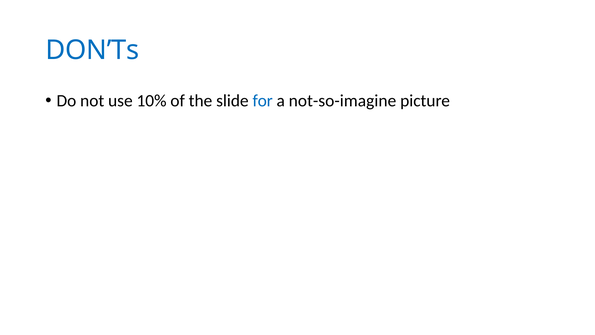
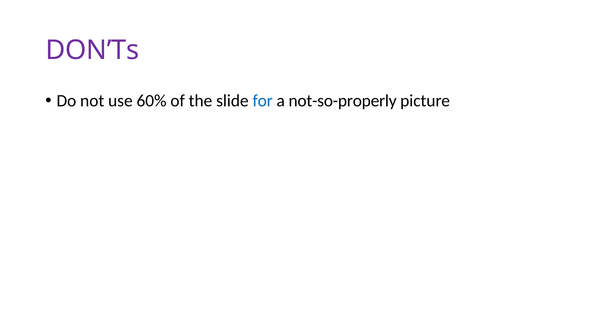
DON’Ts colour: blue -> purple
10%: 10% -> 60%
not-so-imagine: not-so-imagine -> not-so-properly
